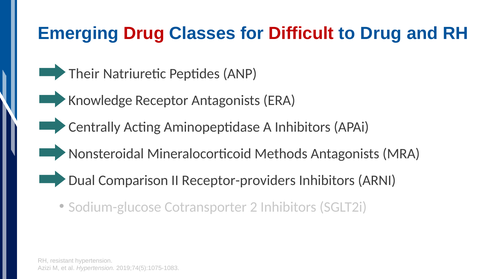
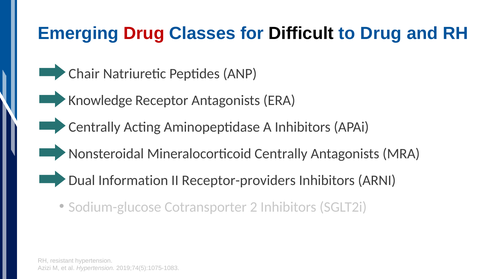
Difficult colour: red -> black
Their: Their -> Chair
Mineralocorticoid Methods: Methods -> Centrally
Comparison: Comparison -> Information
